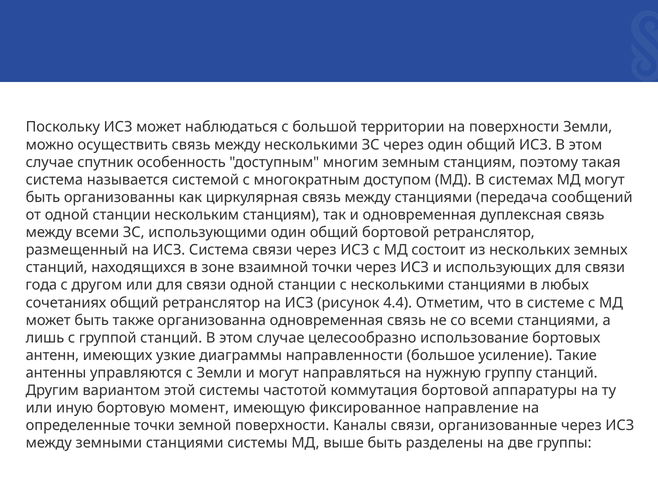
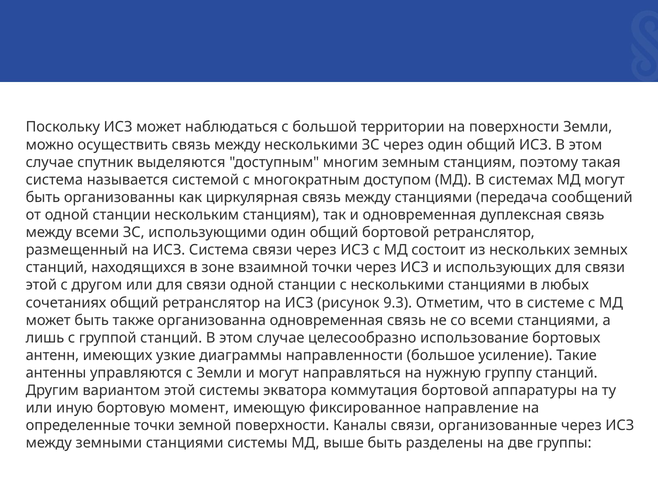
особенность: особенность -> выделяются
года at (41, 285): года -> этой
4.4: 4.4 -> 9.3
частотой: частотой -> экватора
